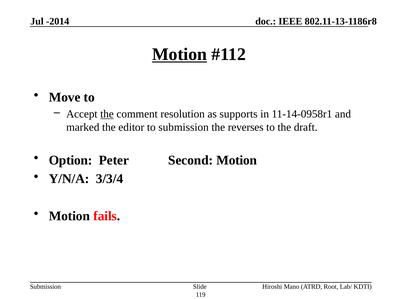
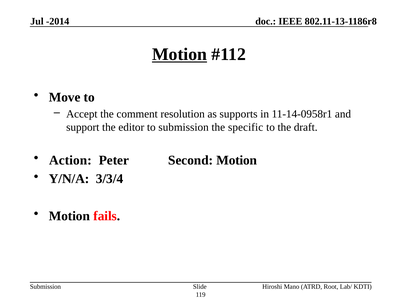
the at (107, 114) underline: present -> none
marked: marked -> support
reverses: reverses -> specific
Option: Option -> Action
